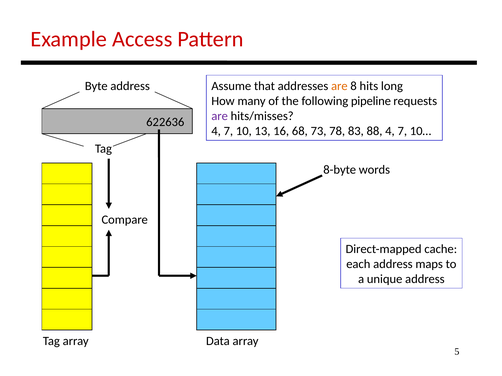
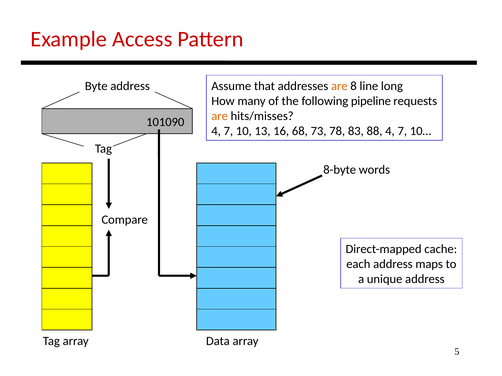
hits: hits -> line
are at (220, 116) colour: purple -> orange
622636: 622636 -> 101090
